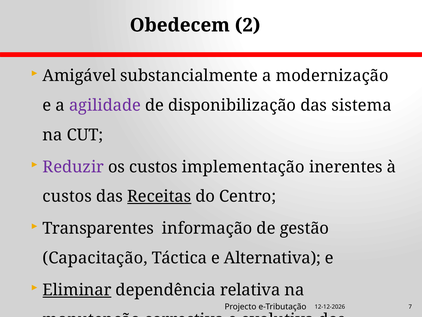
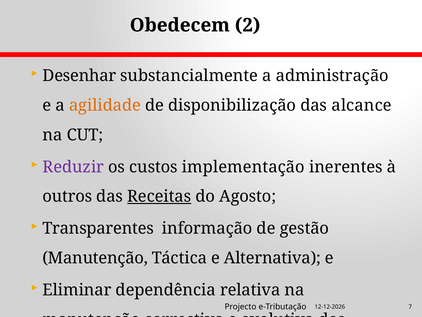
Amigável: Amigável -> Desenhar
modernização: modernização -> administração
agilidade colour: purple -> orange
sistema: sistema -> alcance
custos at (67, 196): custos -> outros
Centro: Centro -> Agosto
Capacitação at (95, 258): Capacitação -> Manutenção
Eliminar underline: present -> none
